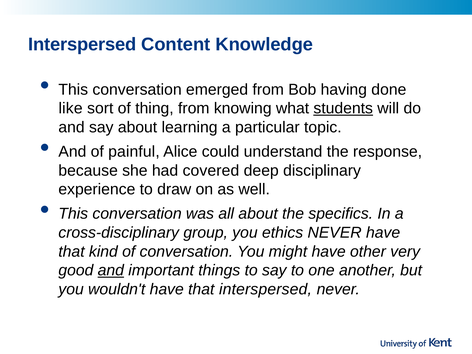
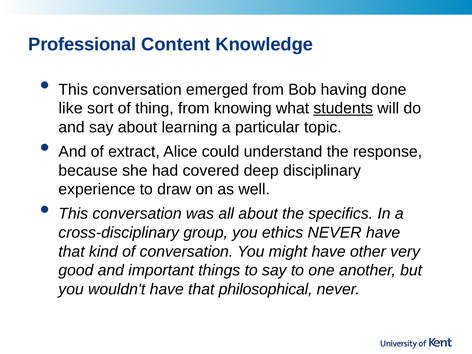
Interspersed at (82, 45): Interspersed -> Professional
painful: painful -> extract
and at (111, 270) underline: present -> none
that interspersed: interspersed -> philosophical
